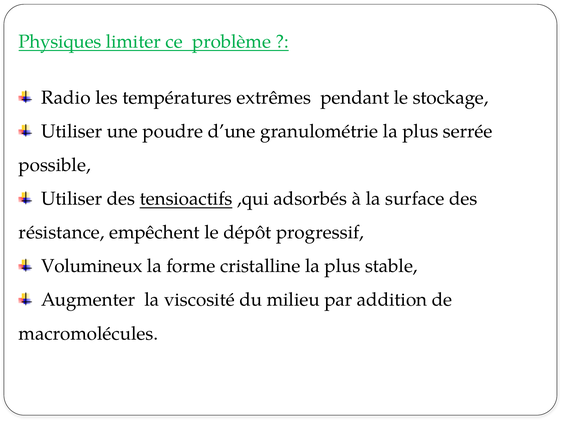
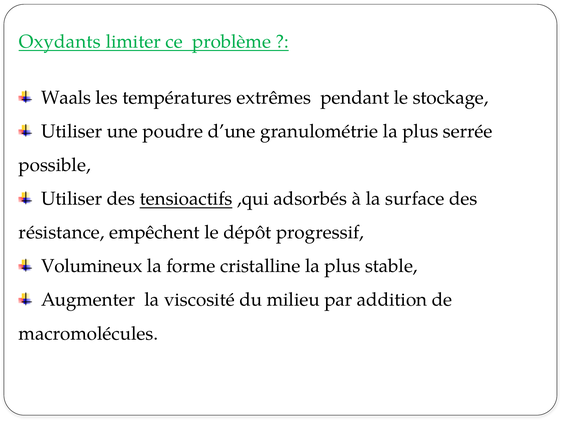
Physiques: Physiques -> Oxydants
Radio: Radio -> Waals
